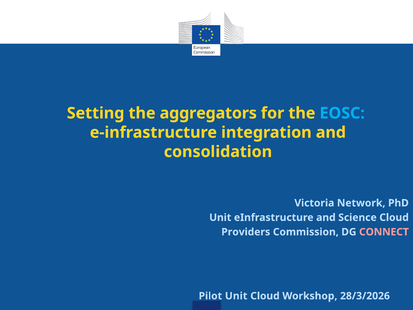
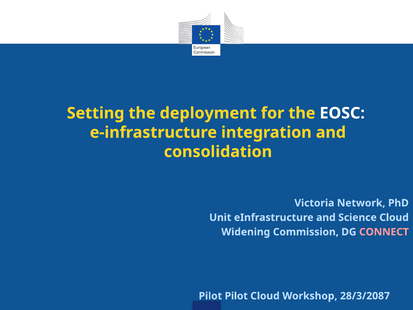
aggregators: aggregators -> deployment
EOSC colour: light blue -> white
Providers: Providers -> Widening
Pilot Unit: Unit -> Pilot
28/3/2026: 28/3/2026 -> 28/3/2087
